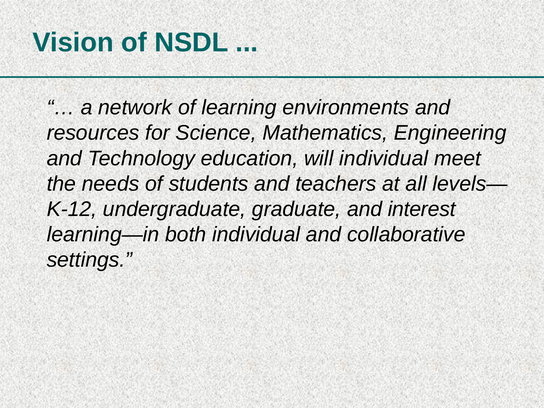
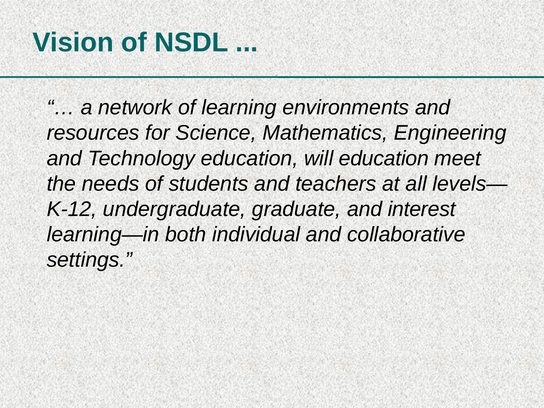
will individual: individual -> education
